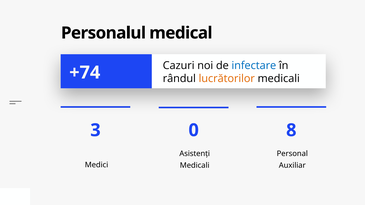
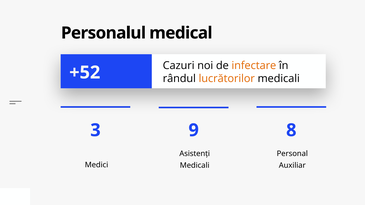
infectare colour: blue -> orange
+74: +74 -> +52
0: 0 -> 9
